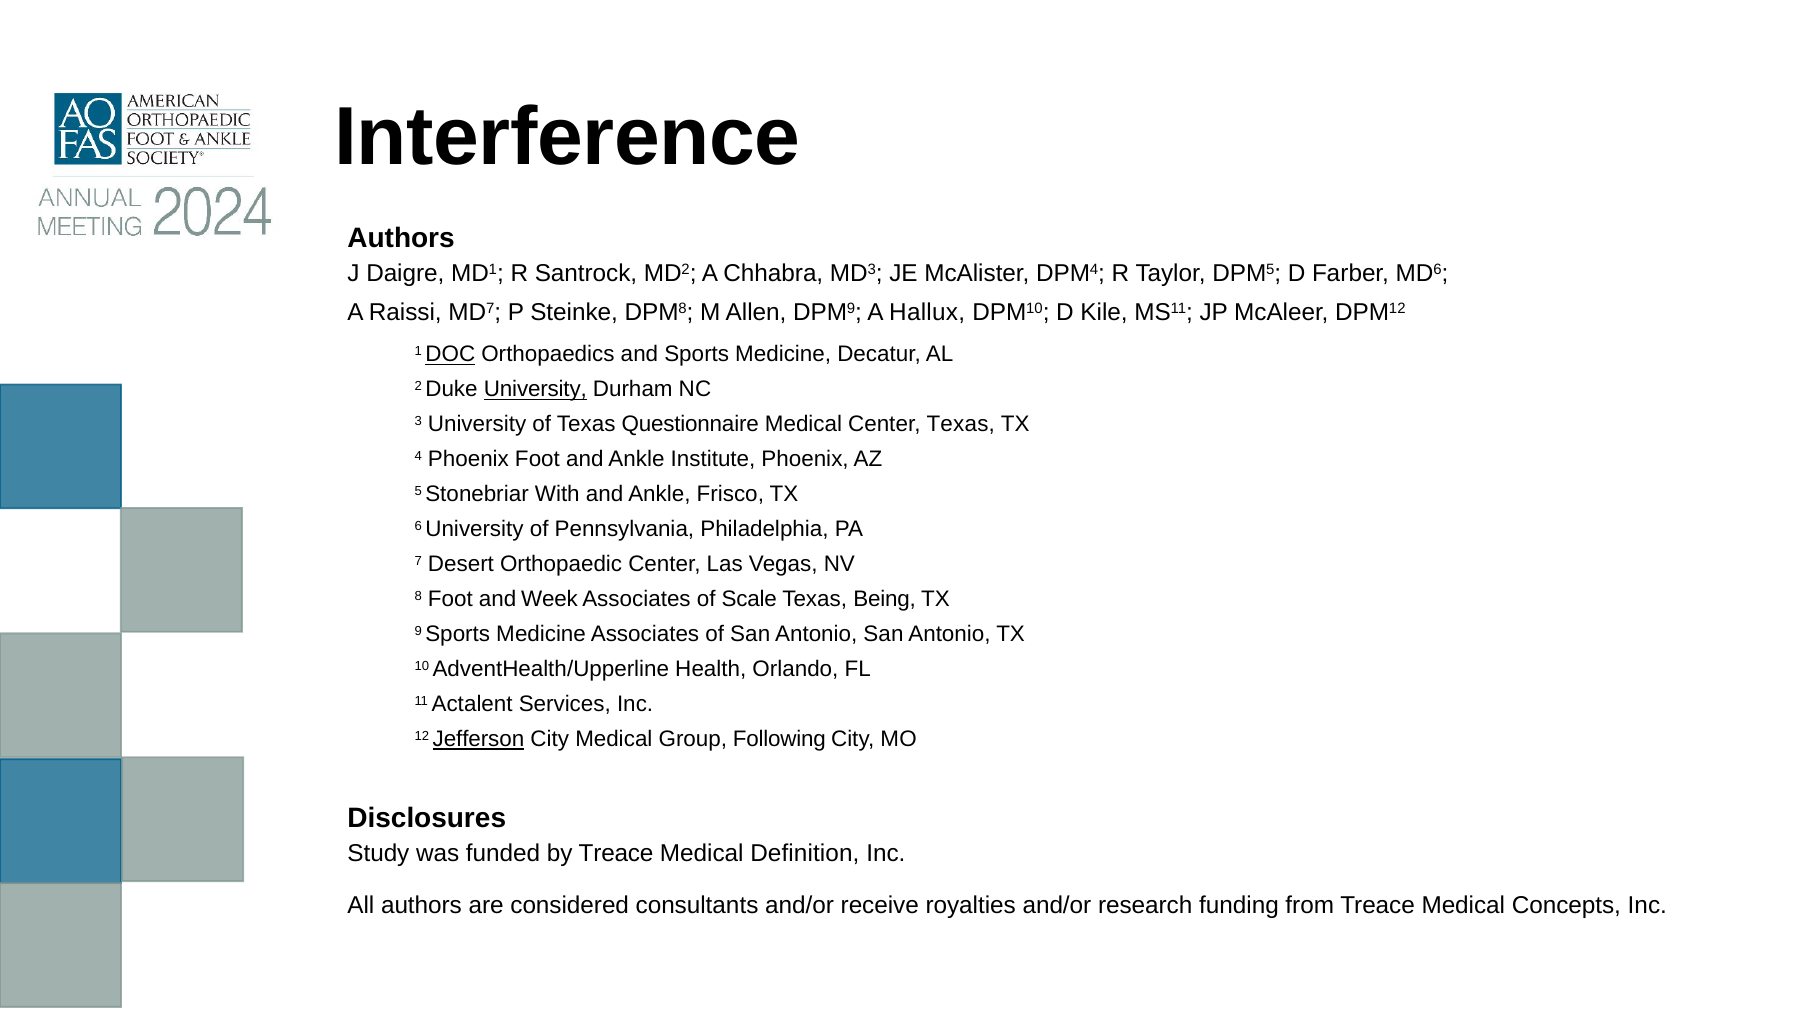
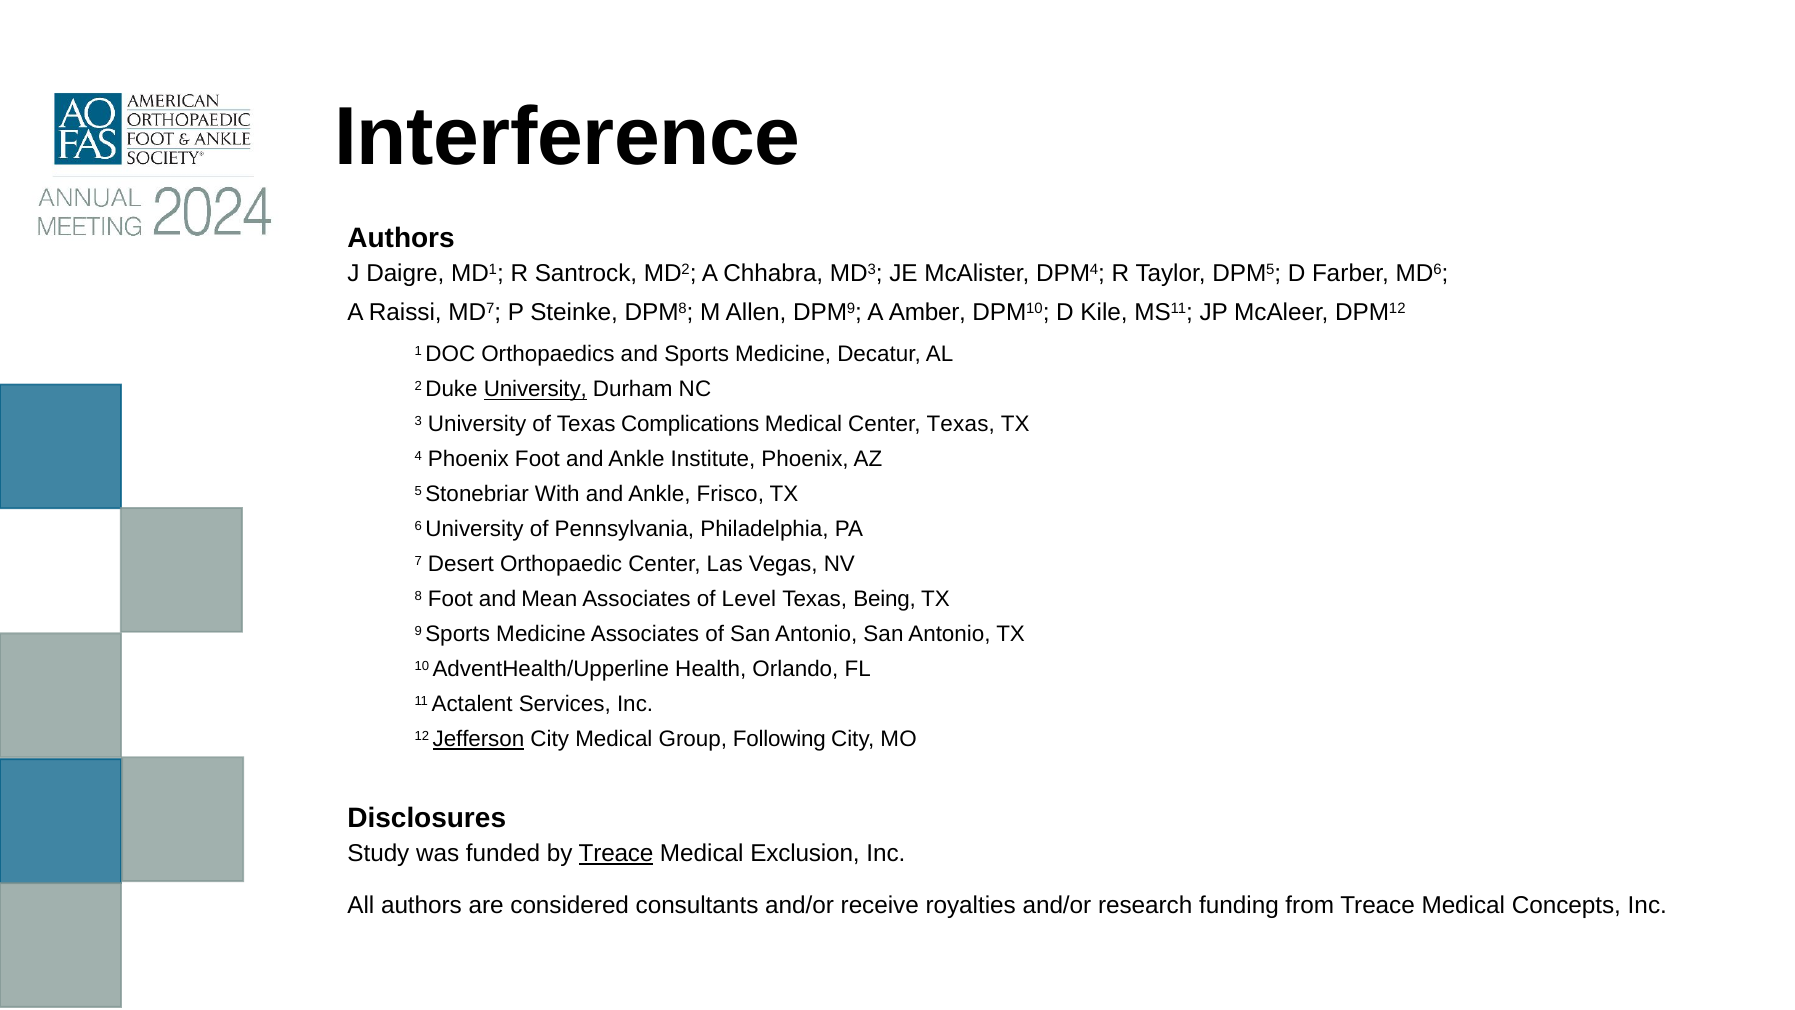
Hallux: Hallux -> Amber
DOC underline: present -> none
Questionnaire: Questionnaire -> Complications
Week: Week -> Mean
Scale: Scale -> Level
Treace at (616, 853) underline: none -> present
Definition: Definition -> Exclusion
